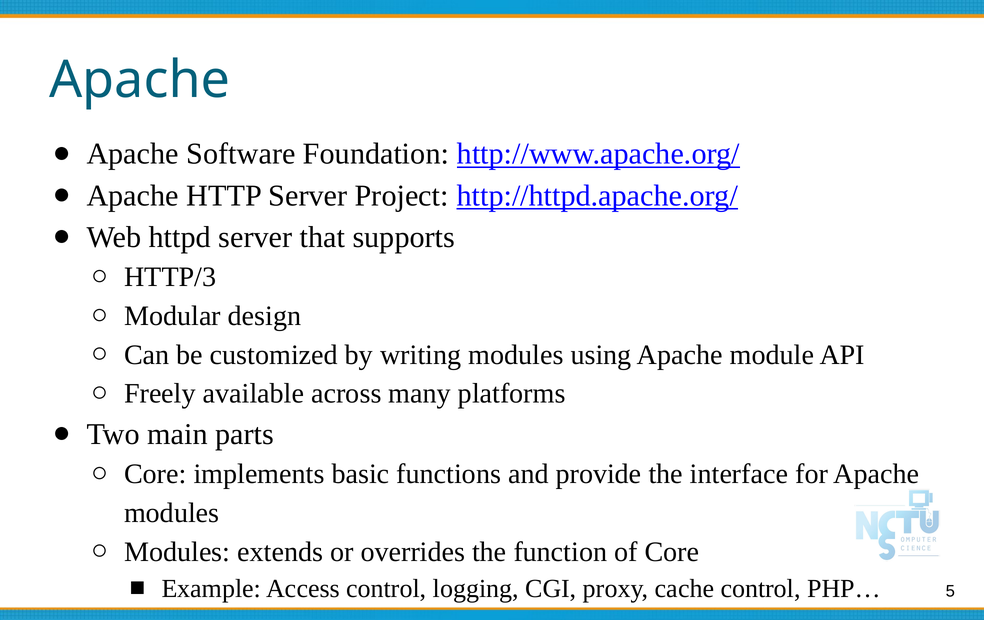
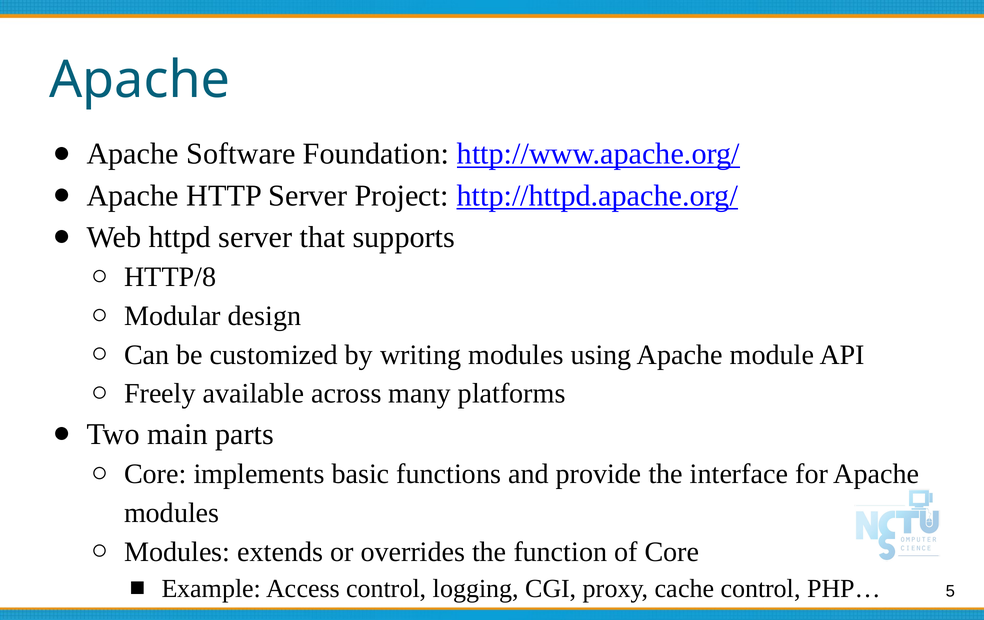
HTTP/3: HTTP/3 -> HTTP/8
